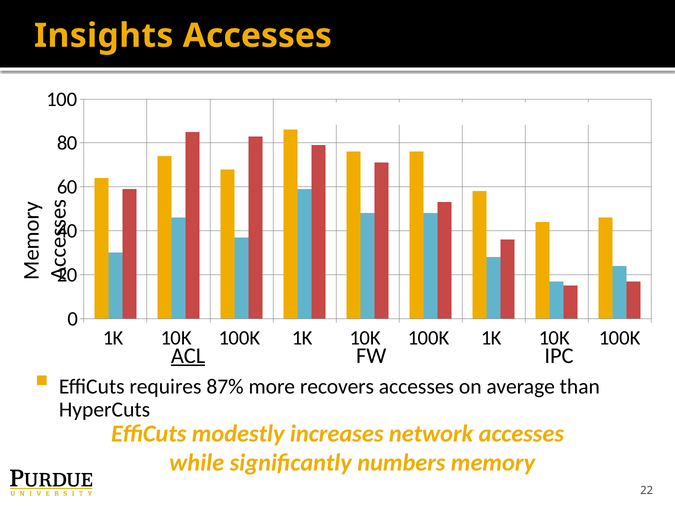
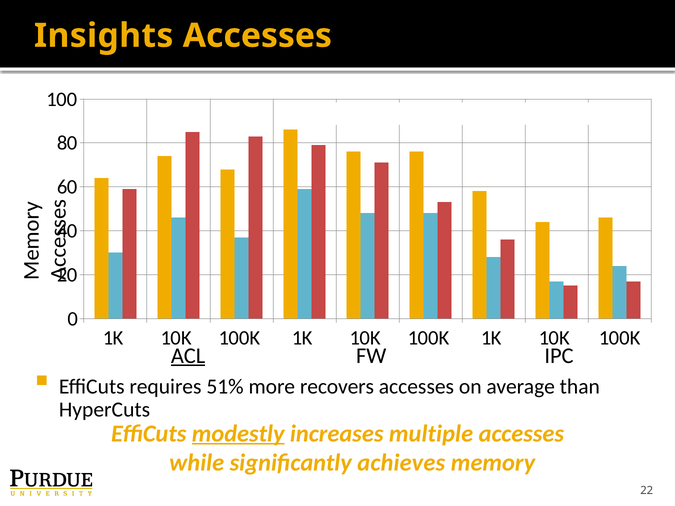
87%: 87% -> 51%
modestly underline: none -> present
network: network -> multiple
numbers: numbers -> achieves
